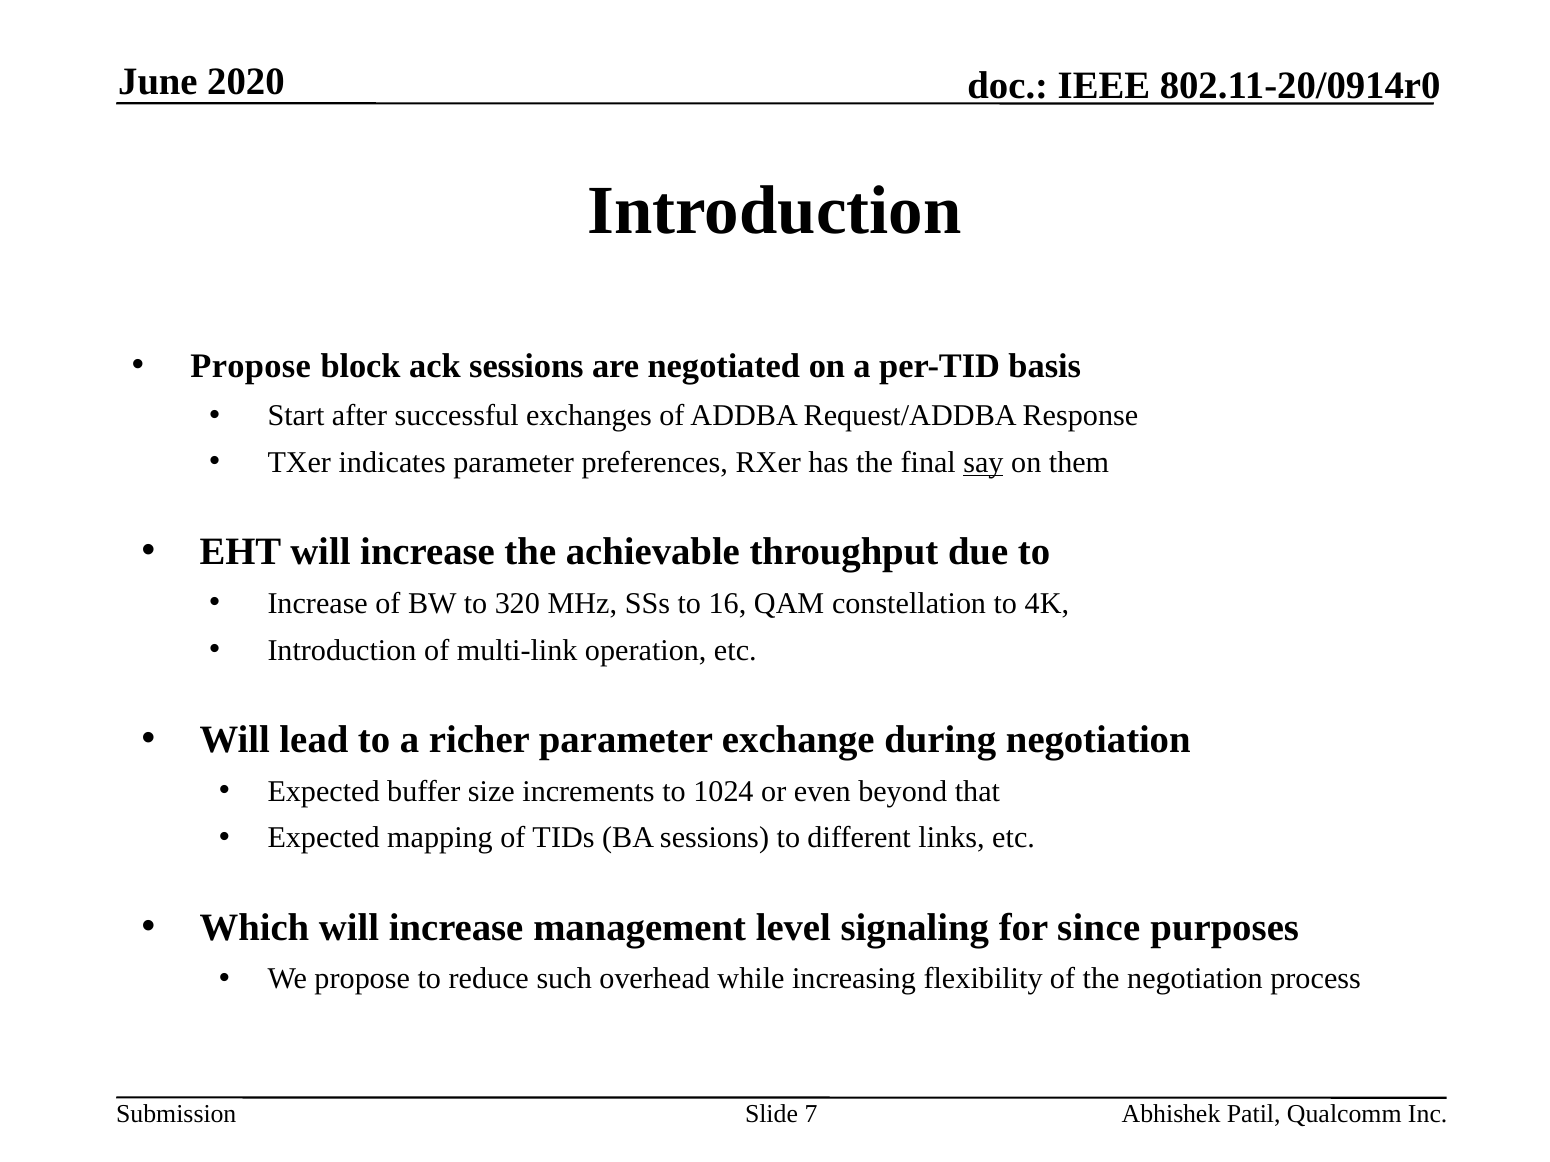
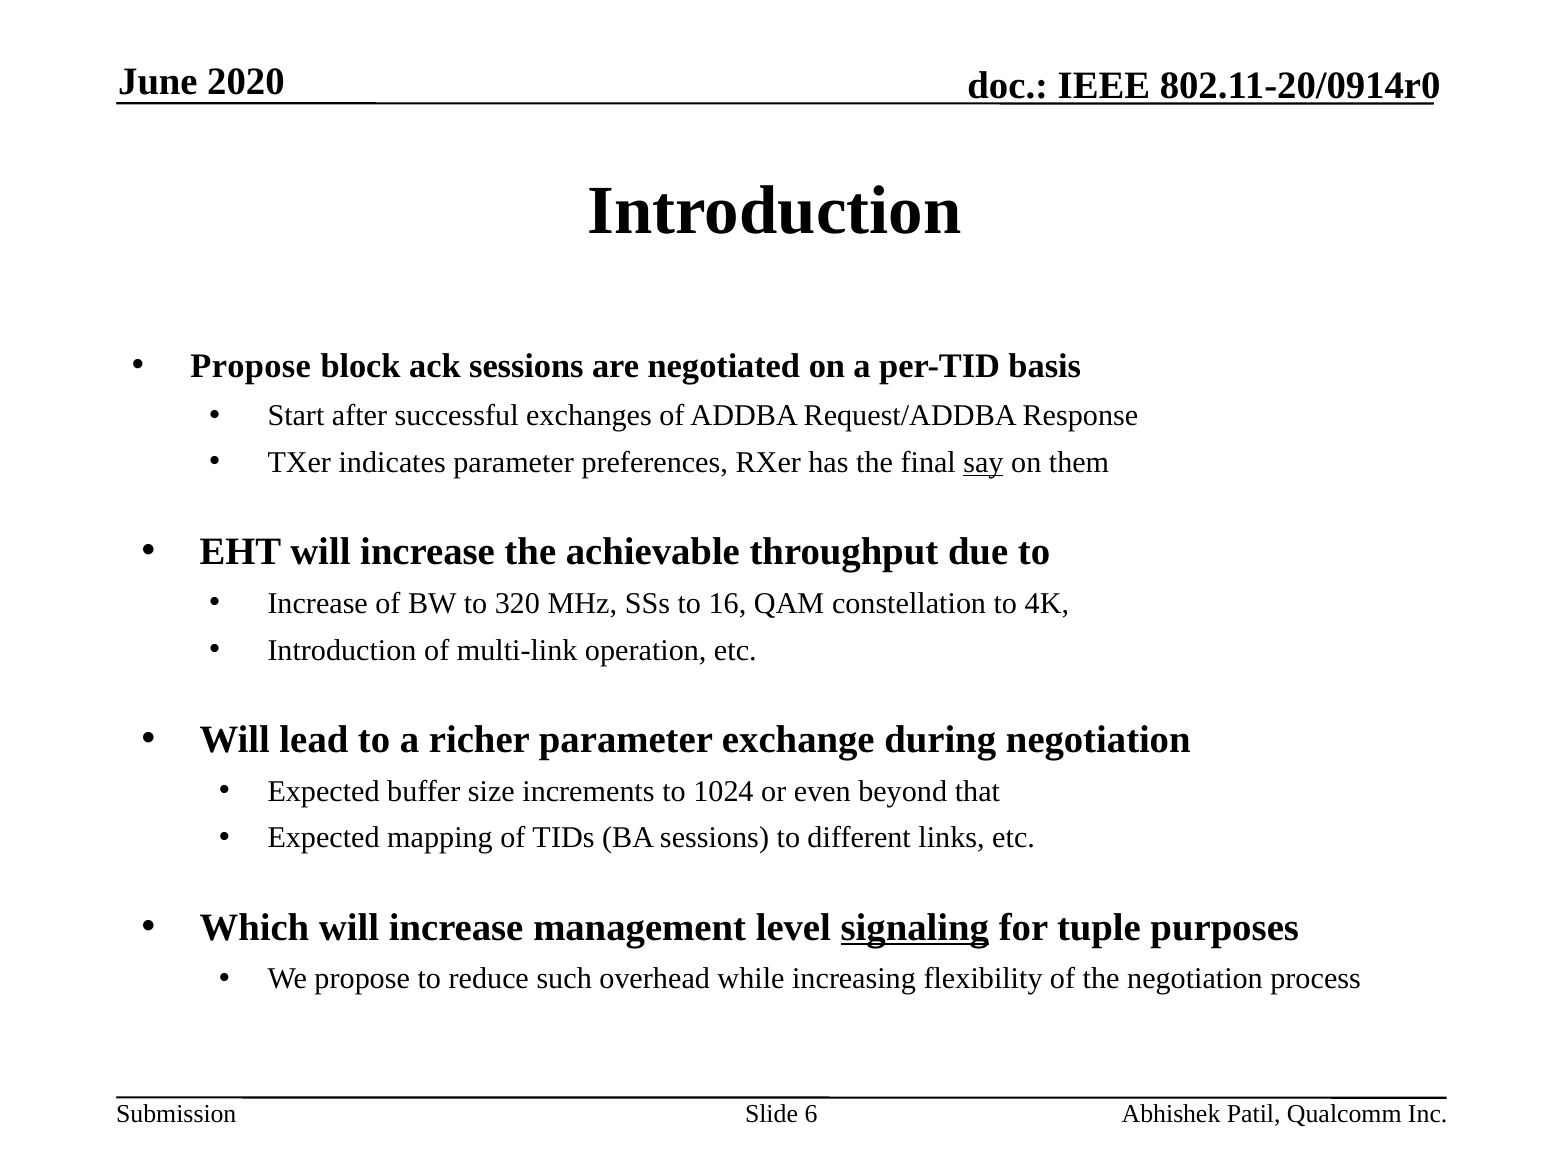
signaling underline: none -> present
since: since -> tuple
7: 7 -> 6
